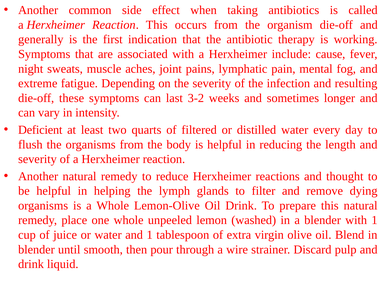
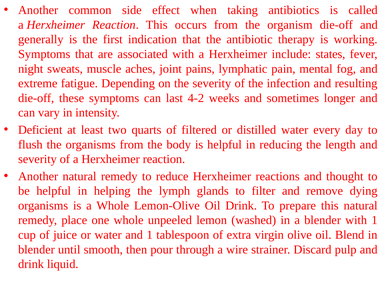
cause: cause -> states
3-2: 3-2 -> 4-2
